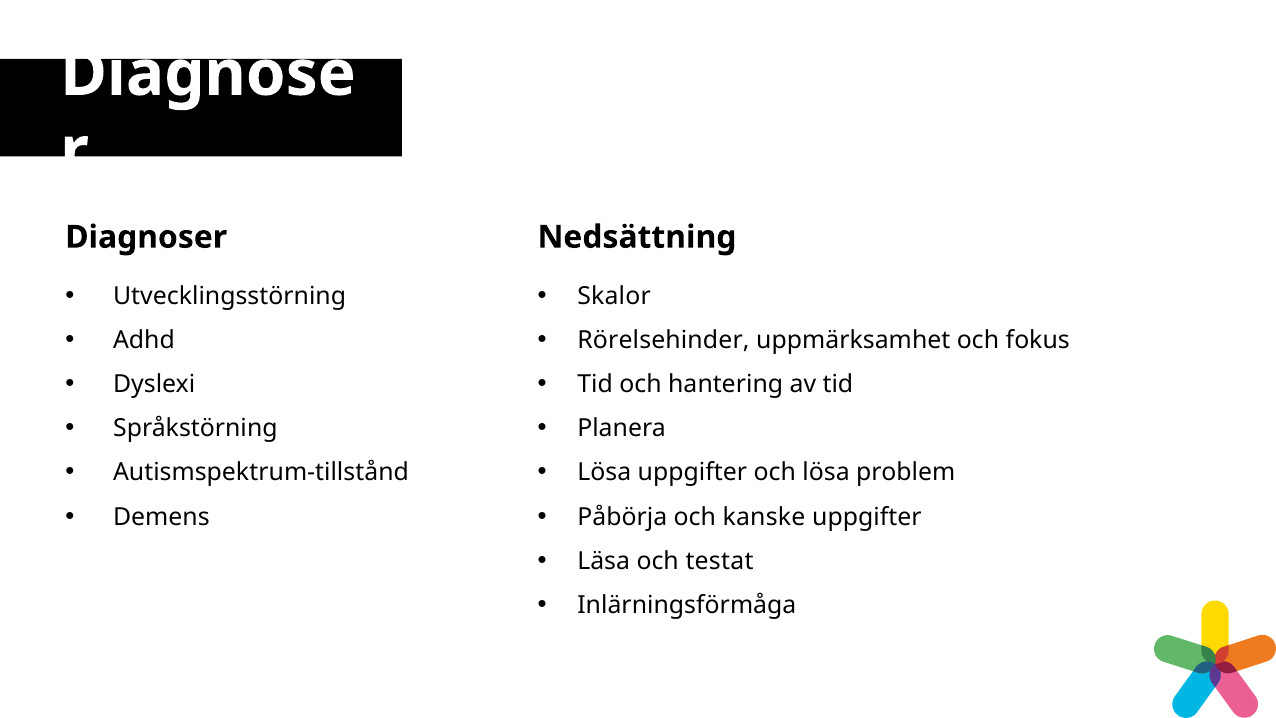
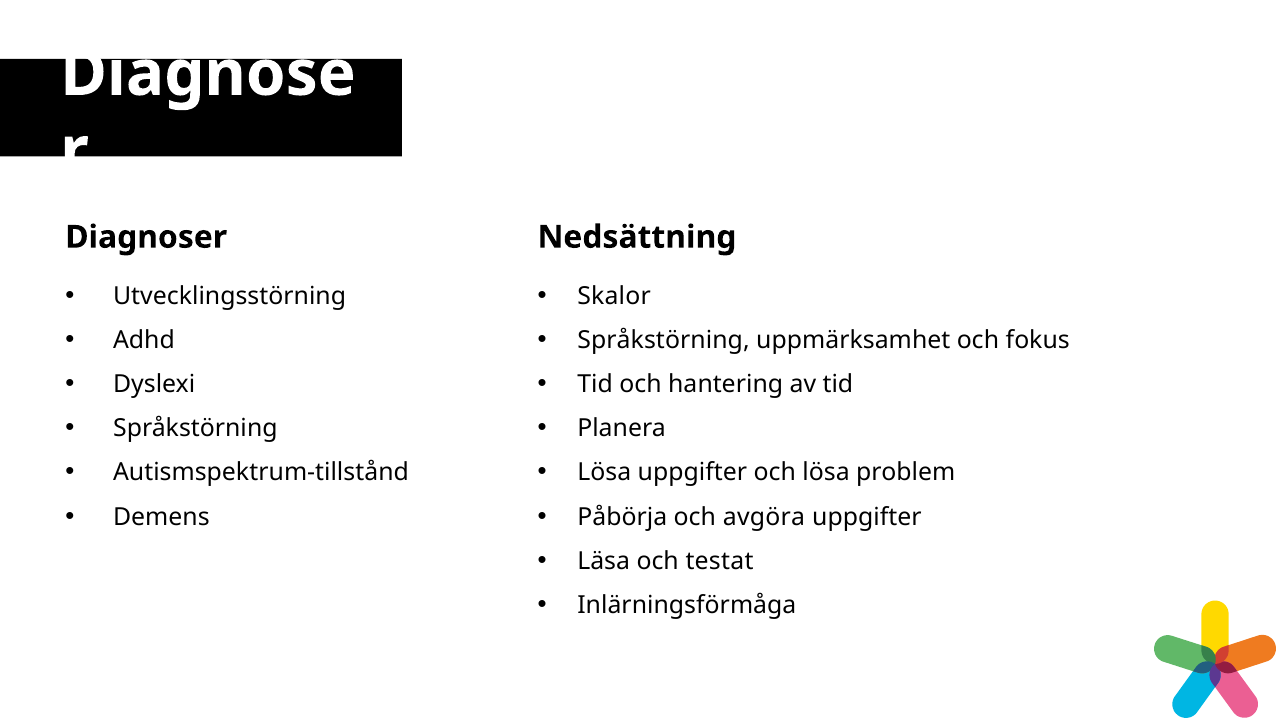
Rörelsehinder at (663, 340): Rörelsehinder -> Språkstörning
kanske: kanske -> avgöra
